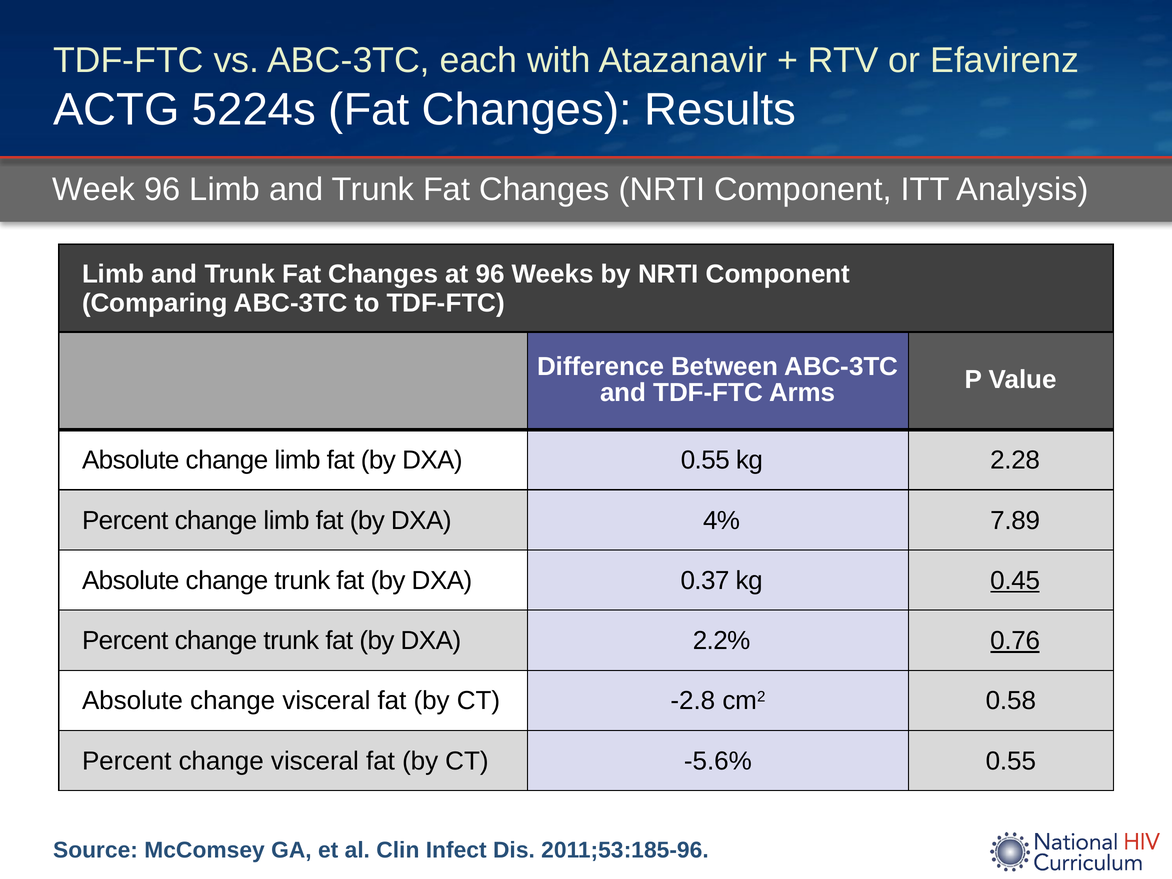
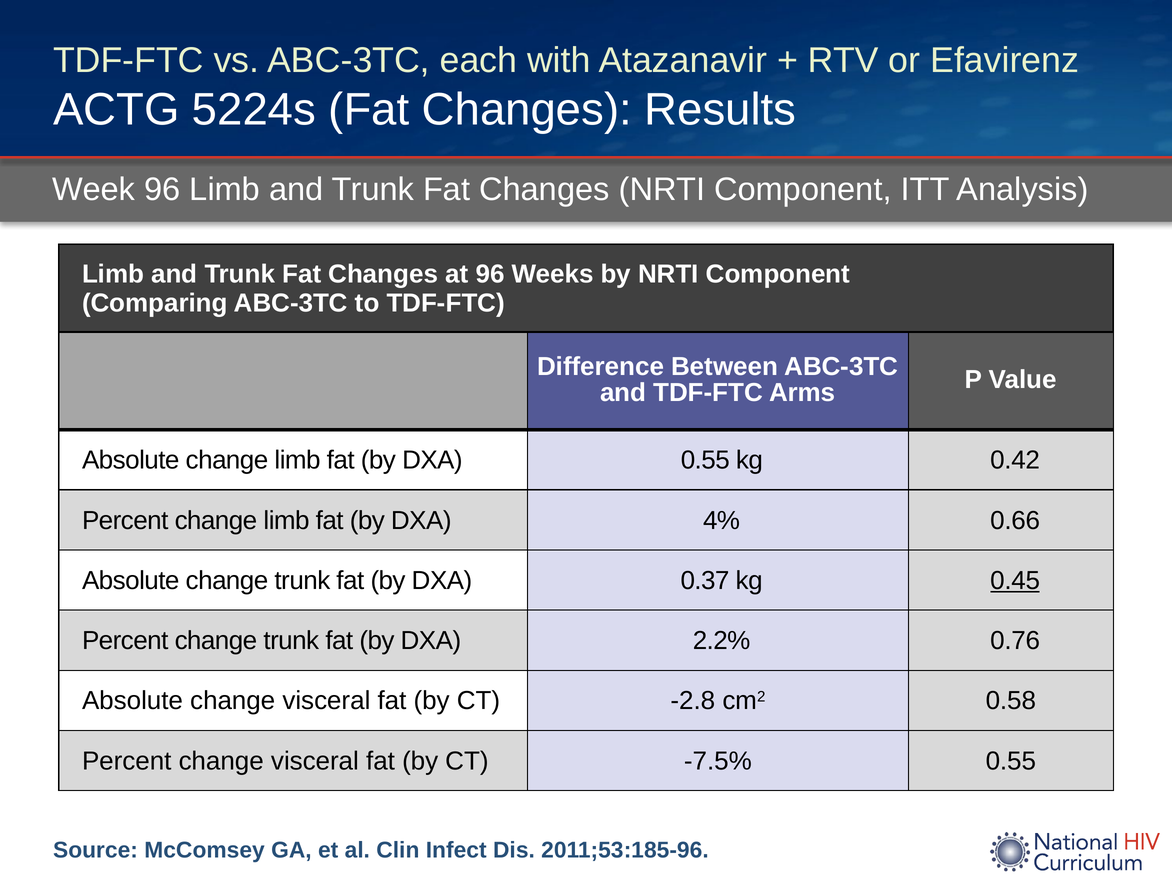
2.28: 2.28 -> 0.42
7.89: 7.89 -> 0.66
0.76 underline: present -> none
-5.6%: -5.6% -> -7.5%
